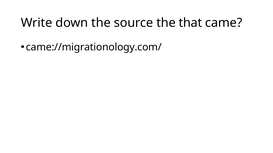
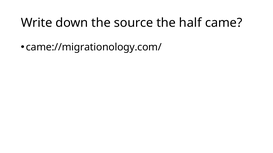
that: that -> half
